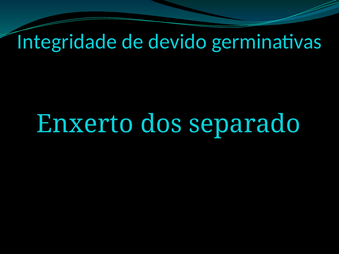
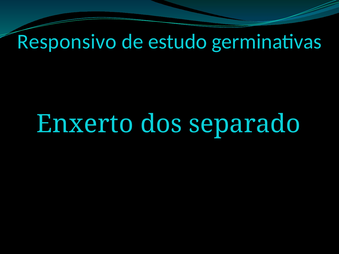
Integridade: Integridade -> Responsivo
devido: devido -> estudo
